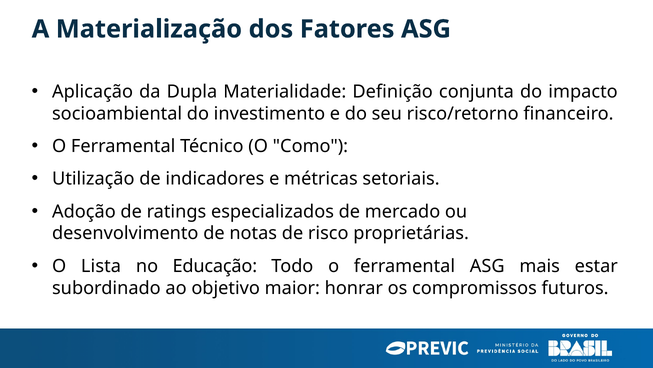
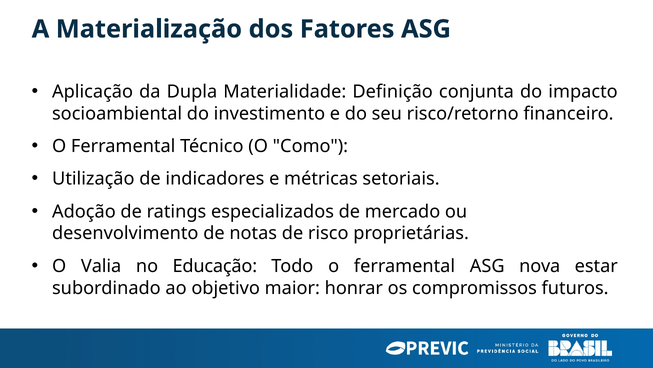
Lista: Lista -> Valia
mais: mais -> nova
